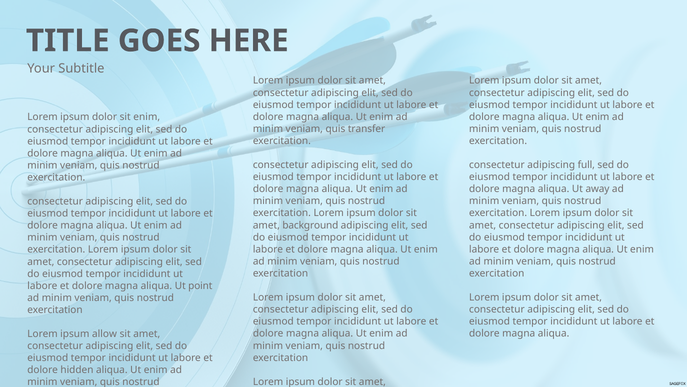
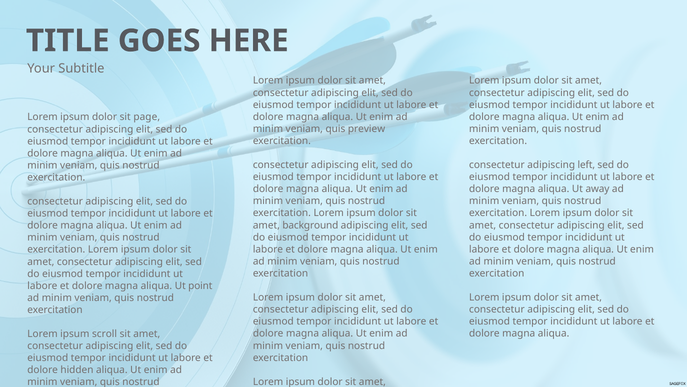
sit enim: enim -> page
transfer: transfer -> preview
full: full -> left
allow: allow -> scroll
